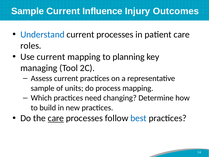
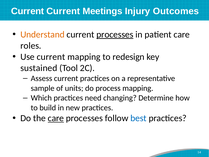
Sample at (28, 11): Sample -> Current
Influence: Influence -> Meetings
Understand colour: blue -> orange
processes at (115, 34) underline: none -> present
planning: planning -> redesign
managing: managing -> sustained
